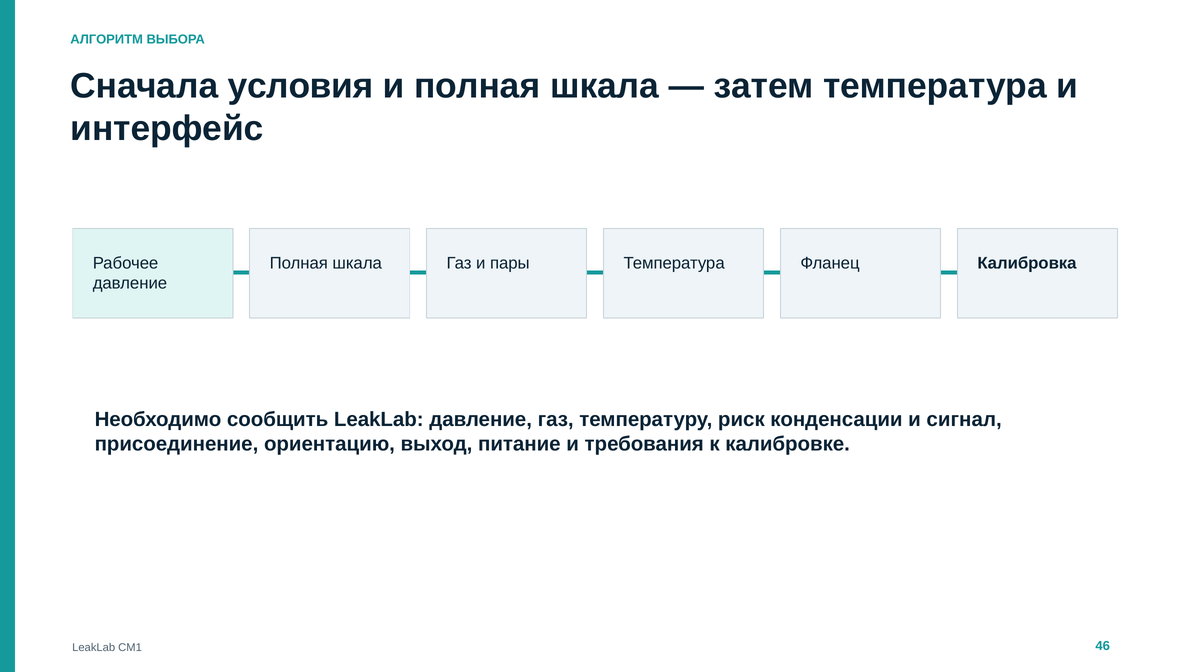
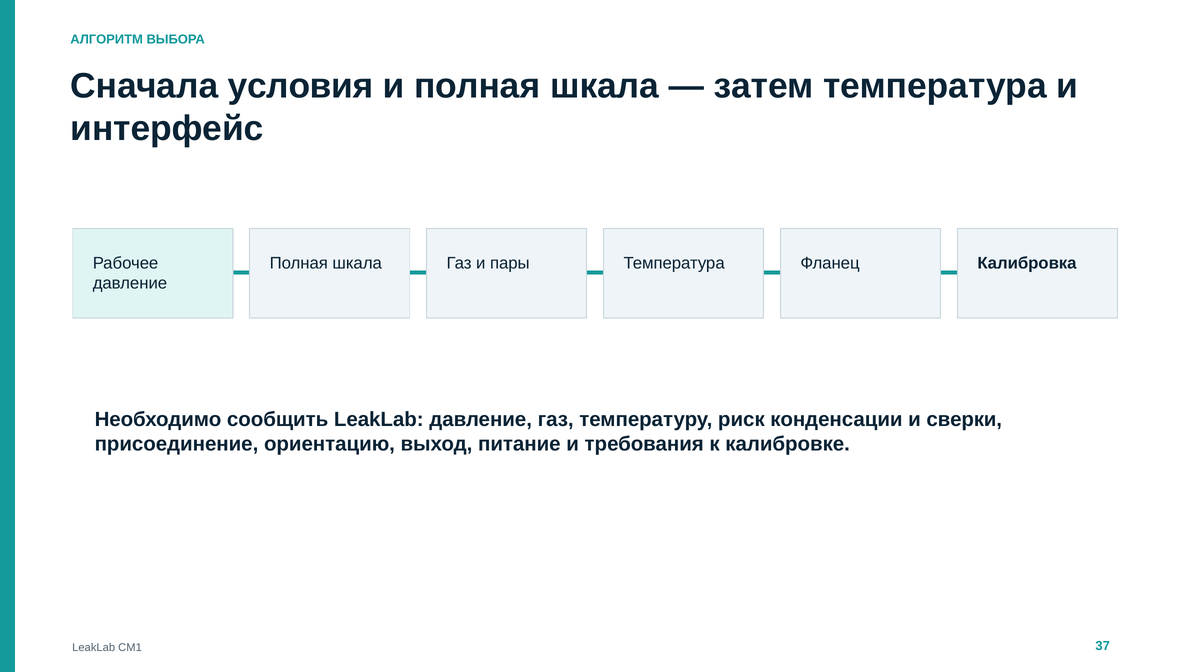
сигнал: сигнал -> сверки
46: 46 -> 37
